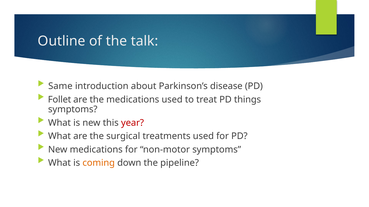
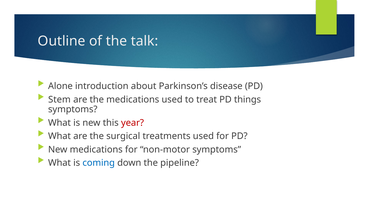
Same: Same -> Alone
Follet: Follet -> Stem
coming colour: orange -> blue
